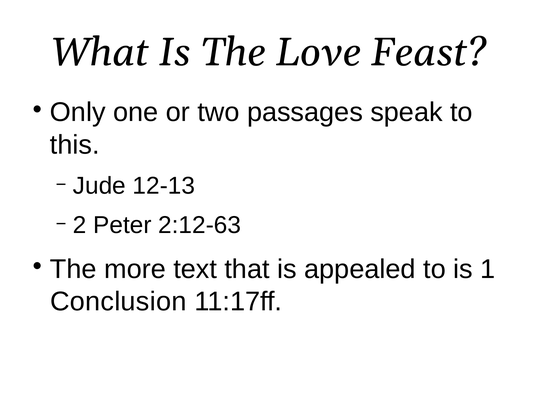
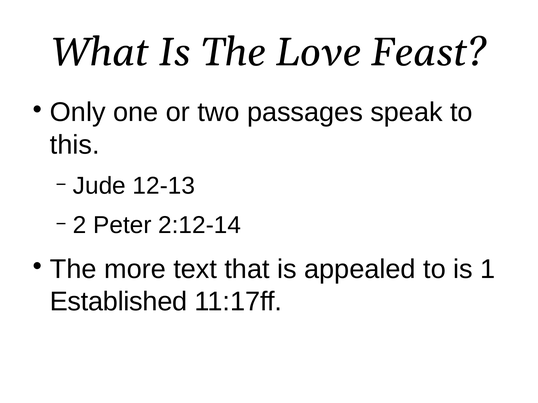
2:12-63: 2:12-63 -> 2:12-14
Conclusion: Conclusion -> Established
